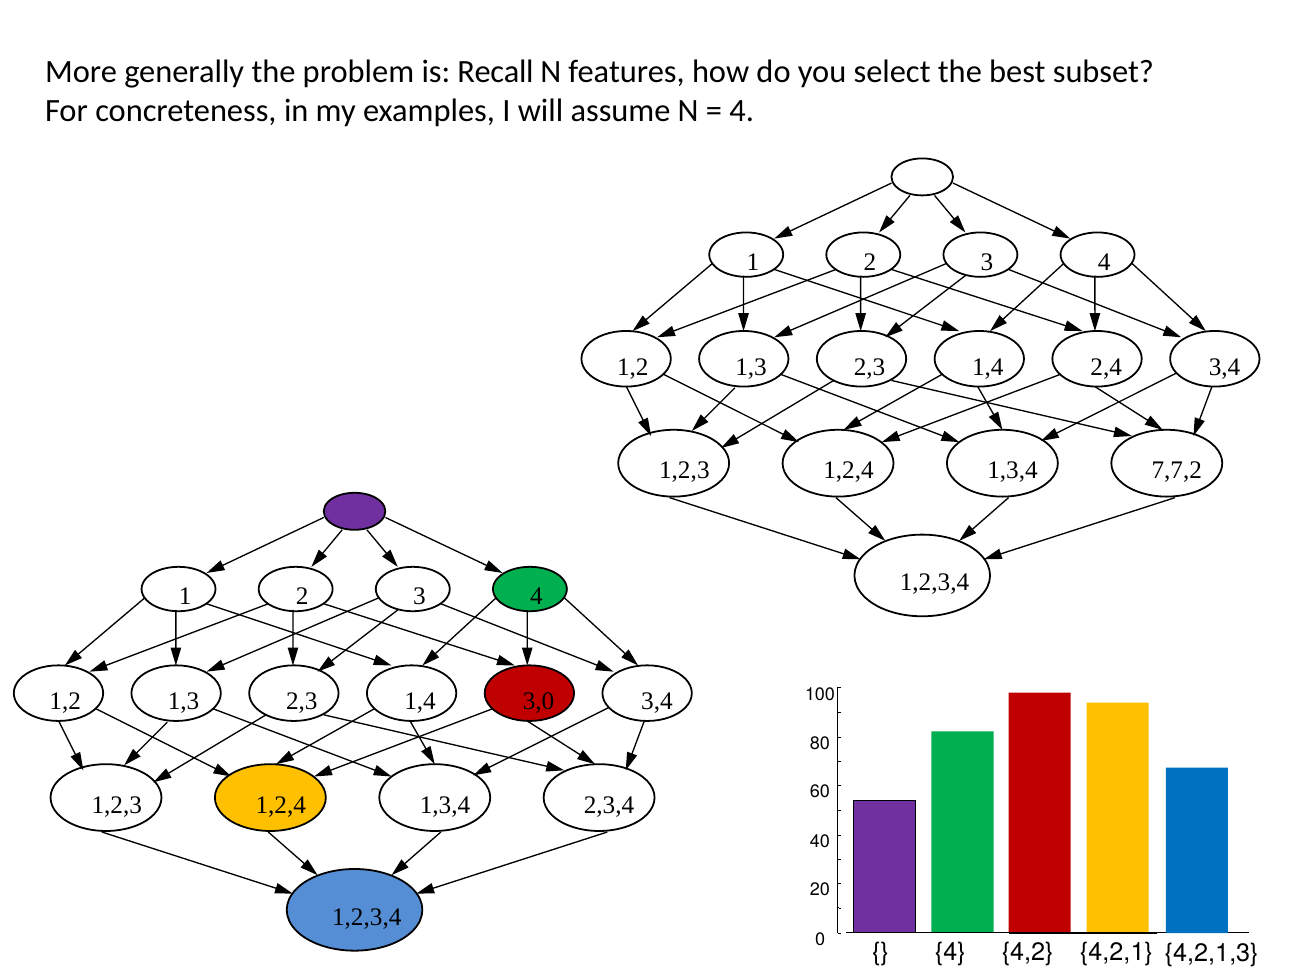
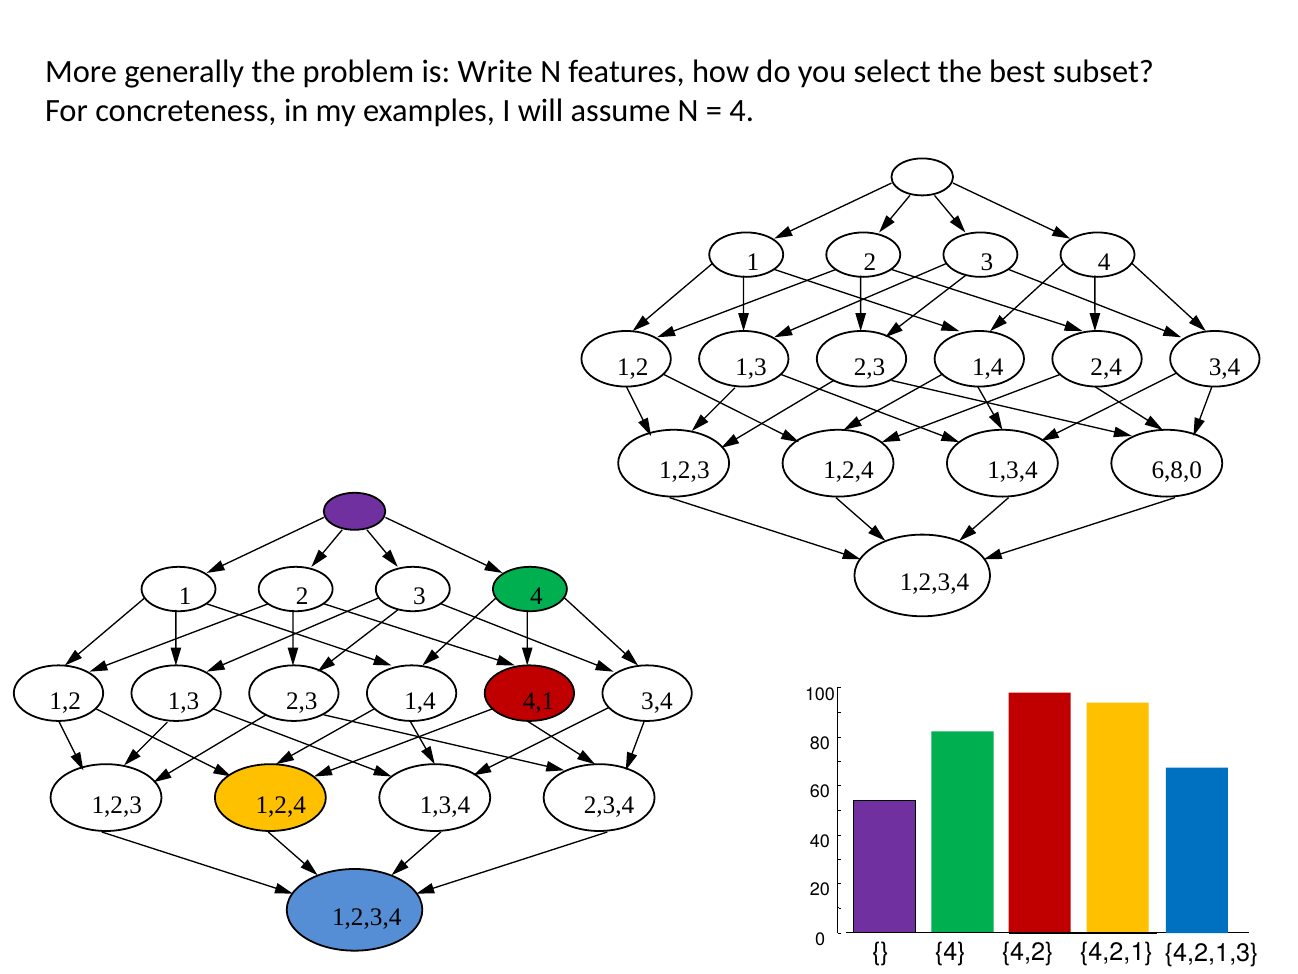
Recall: Recall -> Write
7,7,2: 7,7,2 -> 6,8,0
3,0: 3,0 -> 4,1
